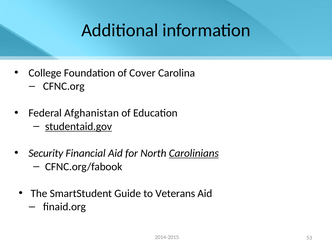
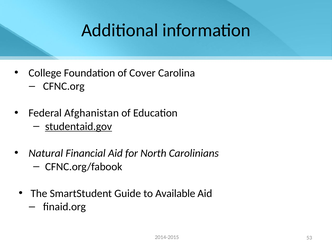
Security: Security -> Natural
Carolinians underline: present -> none
Veterans: Veterans -> Available
